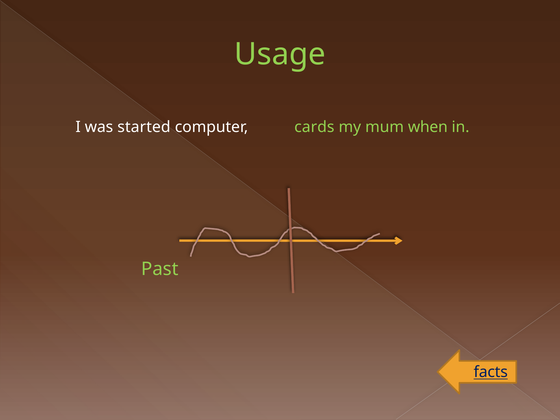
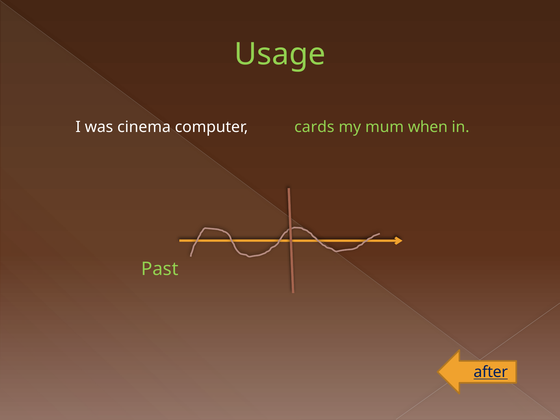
started: started -> cinema
facts: facts -> after
